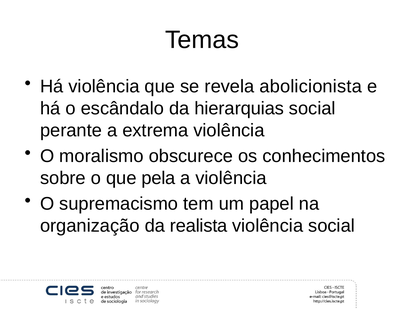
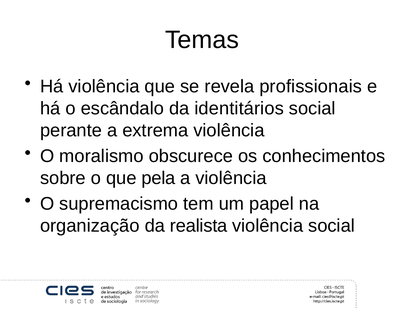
abolicionista: abolicionista -> profissionais
hierarquias: hierarquias -> identitários
